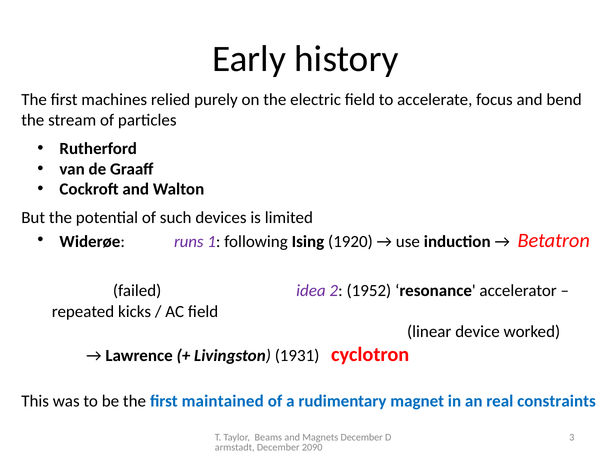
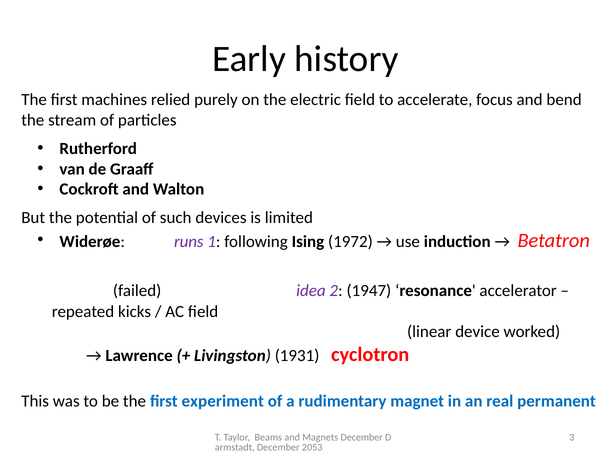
1920: 1920 -> 1972
1952: 1952 -> 1947
maintained: maintained -> experiment
constraints: constraints -> permanent
2090: 2090 -> 2053
